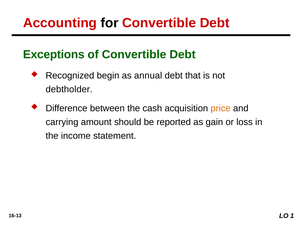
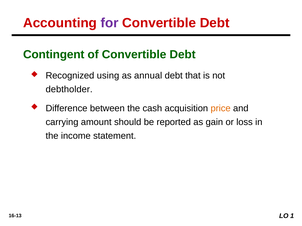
for colour: black -> purple
Exceptions: Exceptions -> Contingent
begin: begin -> using
